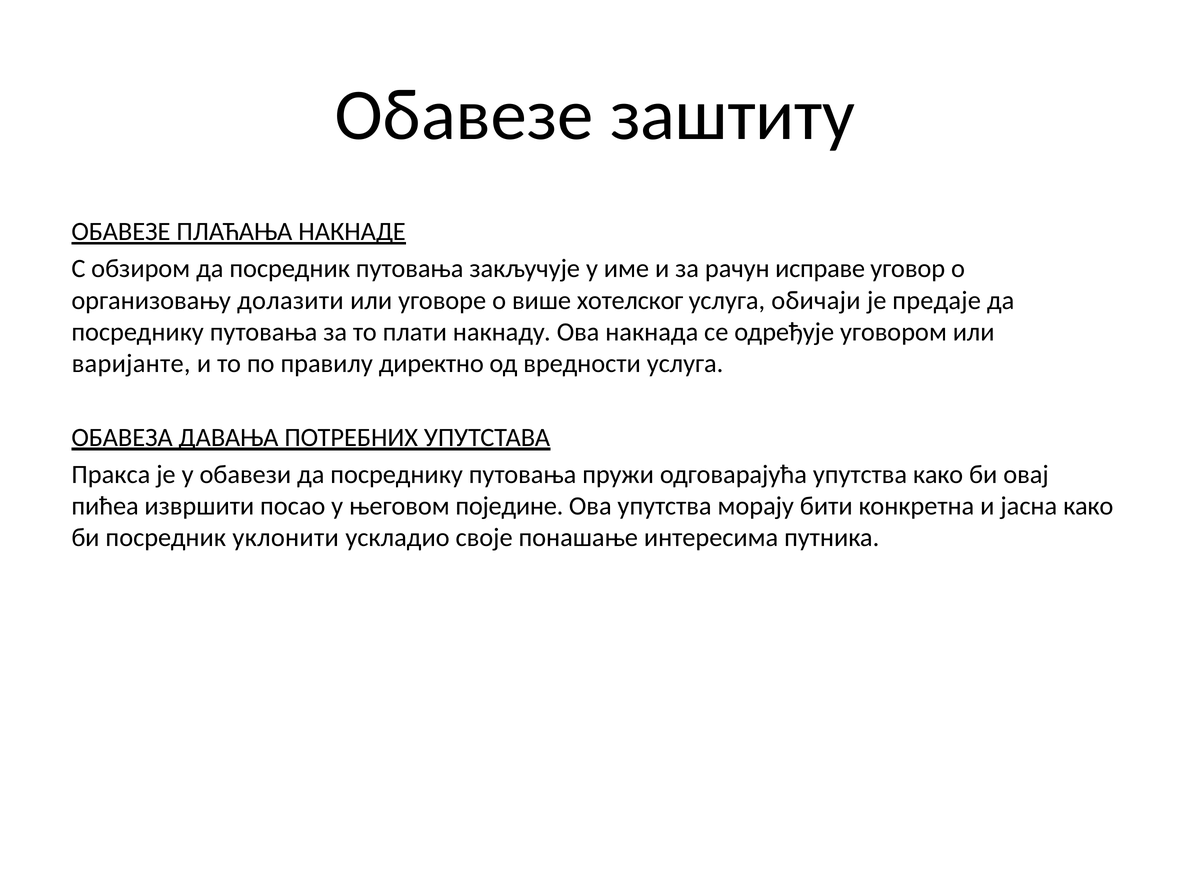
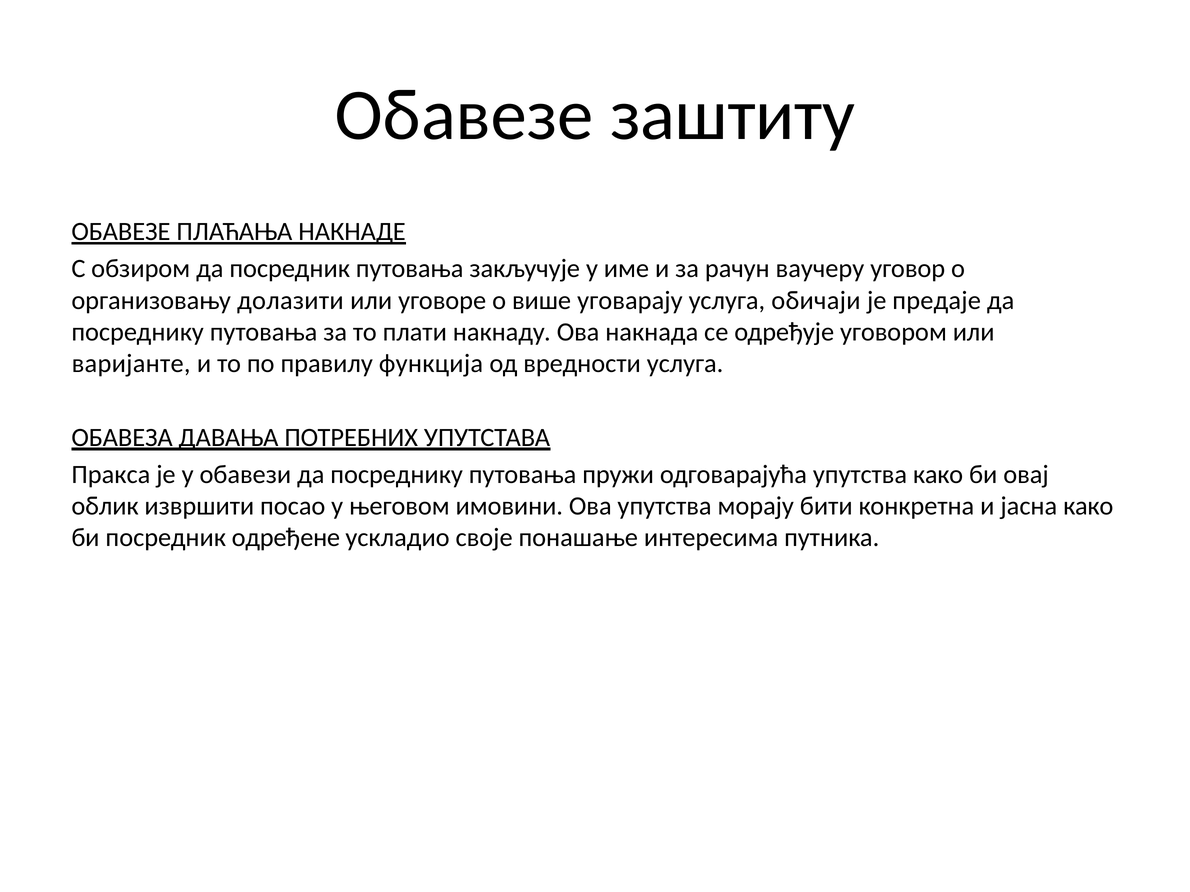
исправе: исправе -> ваучеру
хотелског: хотелског -> уговарају
директно: директно -> функција
пићеа: пићеа -> облик
поједине: поједине -> имовини
уклонити: уклонити -> одређене
